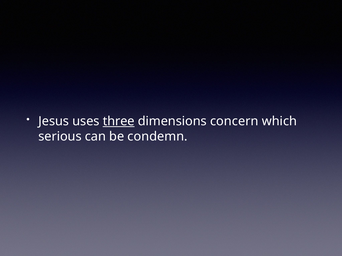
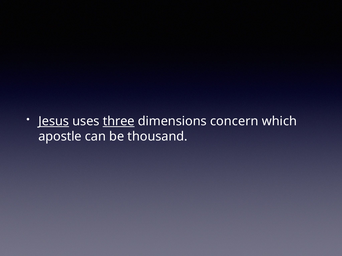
Jesus underline: none -> present
serious: serious -> apostle
condemn: condemn -> thousand
